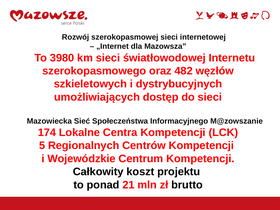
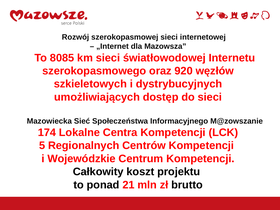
3980: 3980 -> 8085
482: 482 -> 920
